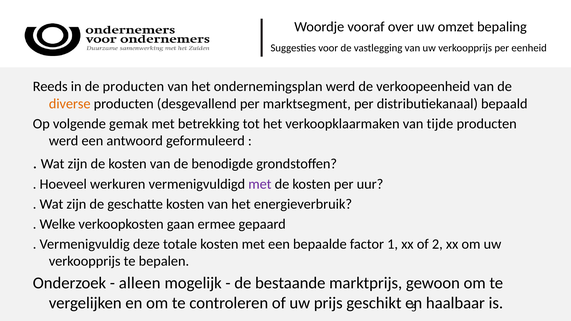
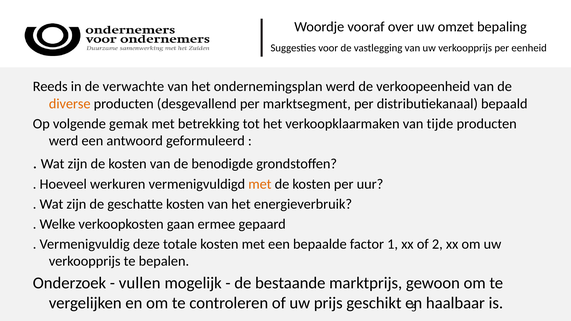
de producten: producten -> verwachte
met at (260, 184) colour: purple -> orange
alleen: alleen -> vullen
